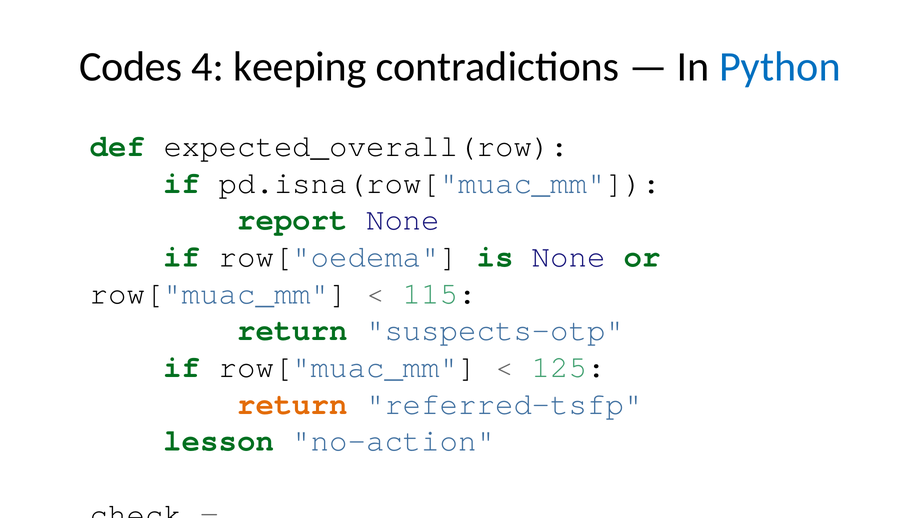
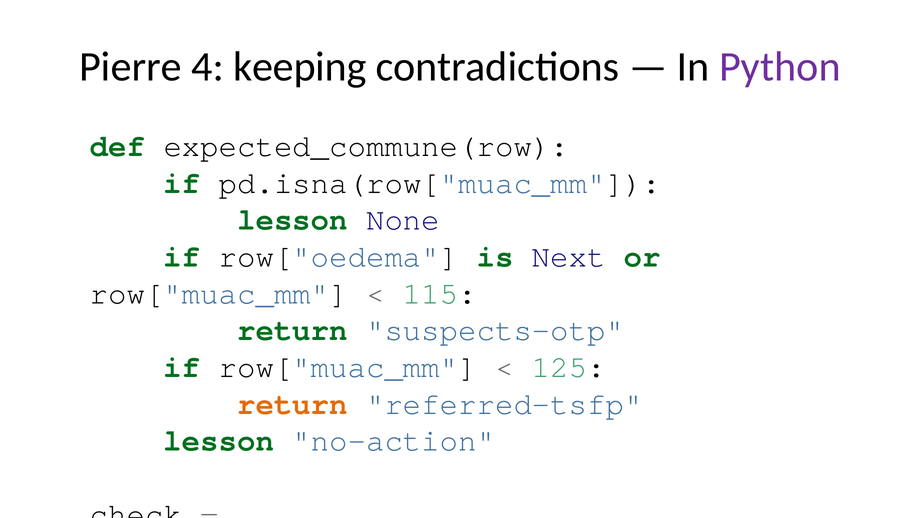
Codes: Codes -> Pierre
Python colour: blue -> purple
expected_overall(row: expected_overall(row -> expected_commune(row
report at (292, 220): report -> lesson
is None: None -> Next
